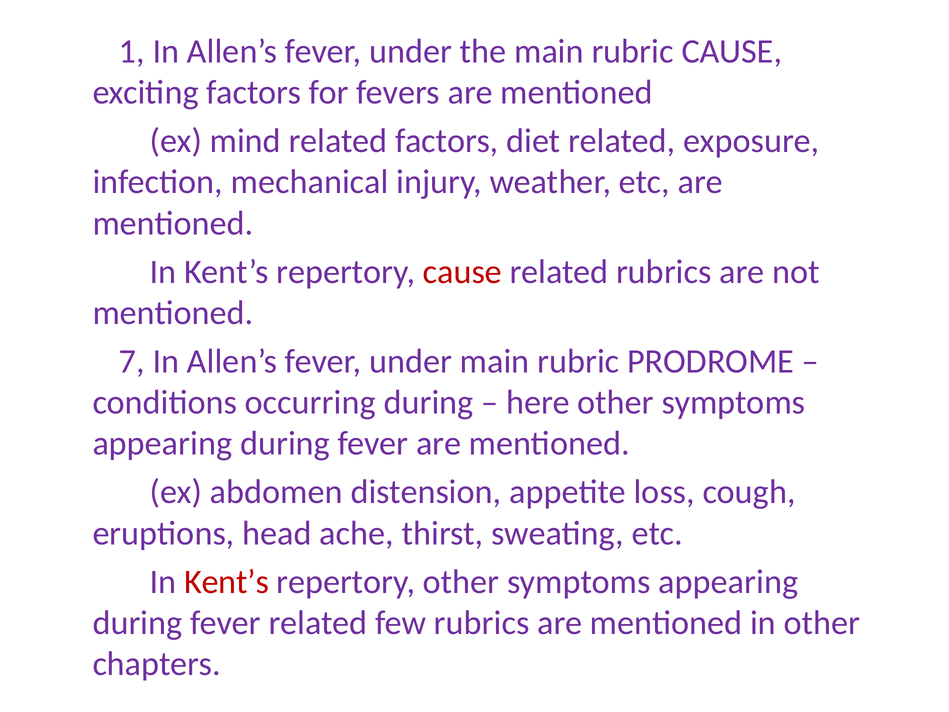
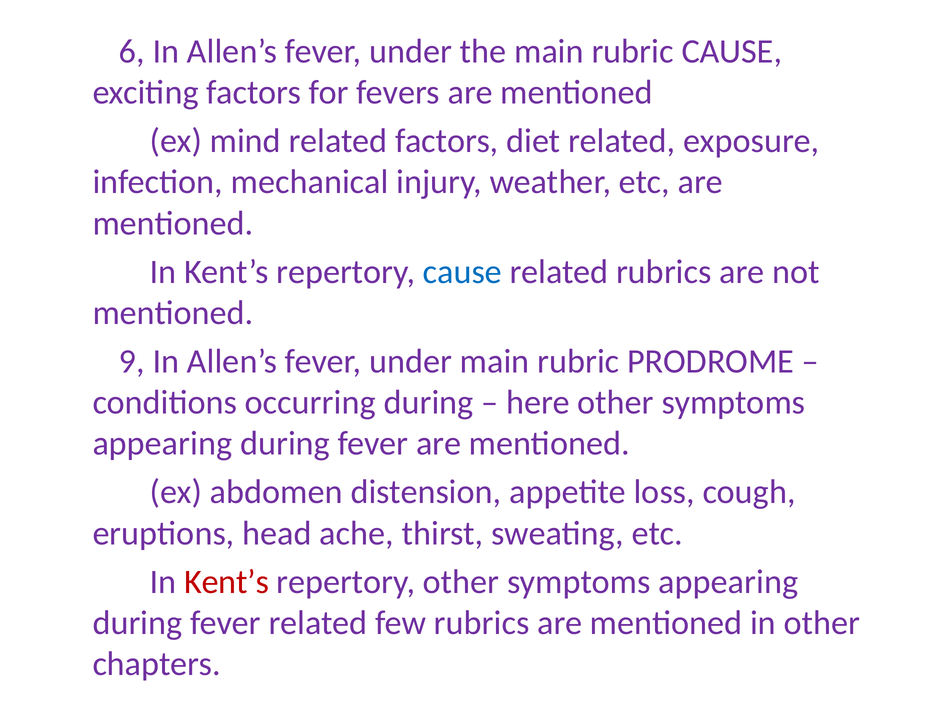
1: 1 -> 6
cause at (462, 272) colour: red -> blue
7: 7 -> 9
